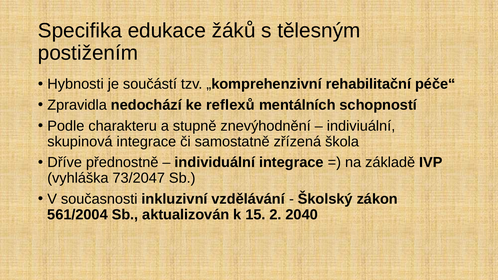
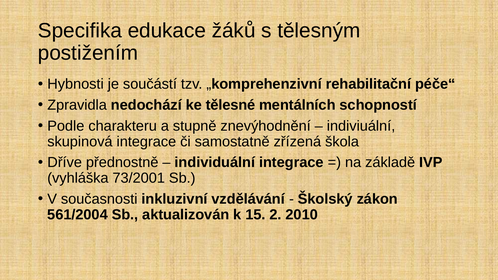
reflexů: reflexů -> tělesné
73/2047: 73/2047 -> 73/2001
2040: 2040 -> 2010
